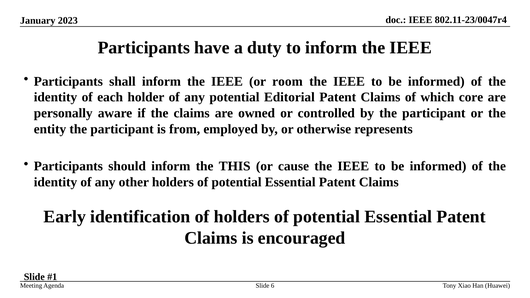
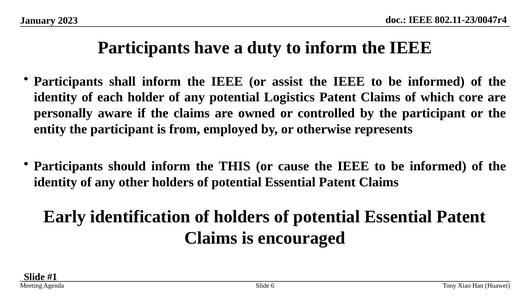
room: room -> assist
Editorial: Editorial -> Logistics
